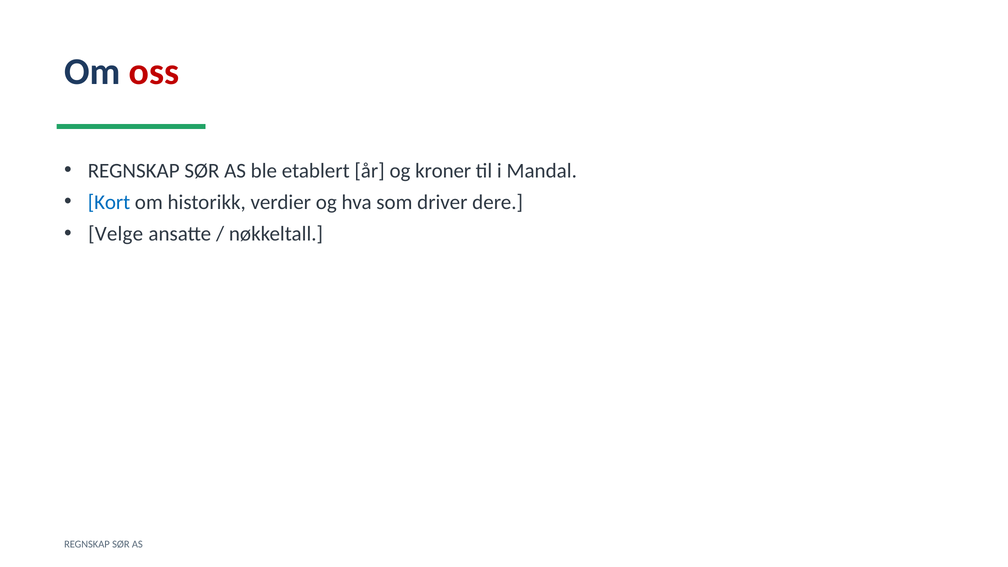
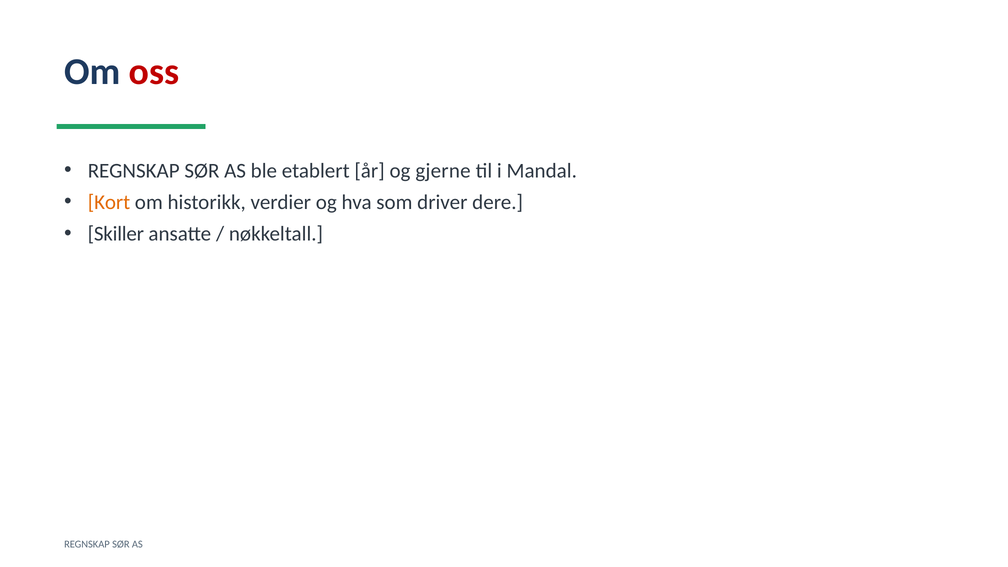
kroner: kroner -> gjerne
Kort colour: blue -> orange
Velge: Velge -> Skiller
